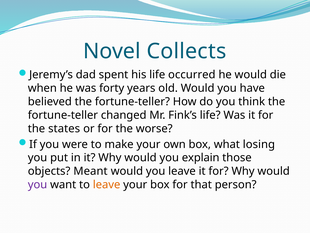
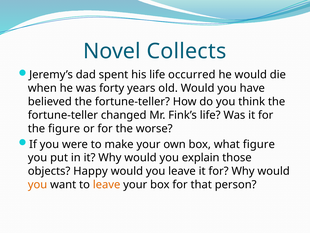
the states: states -> figure
what losing: losing -> figure
Meant: Meant -> Happy
you at (38, 184) colour: purple -> orange
